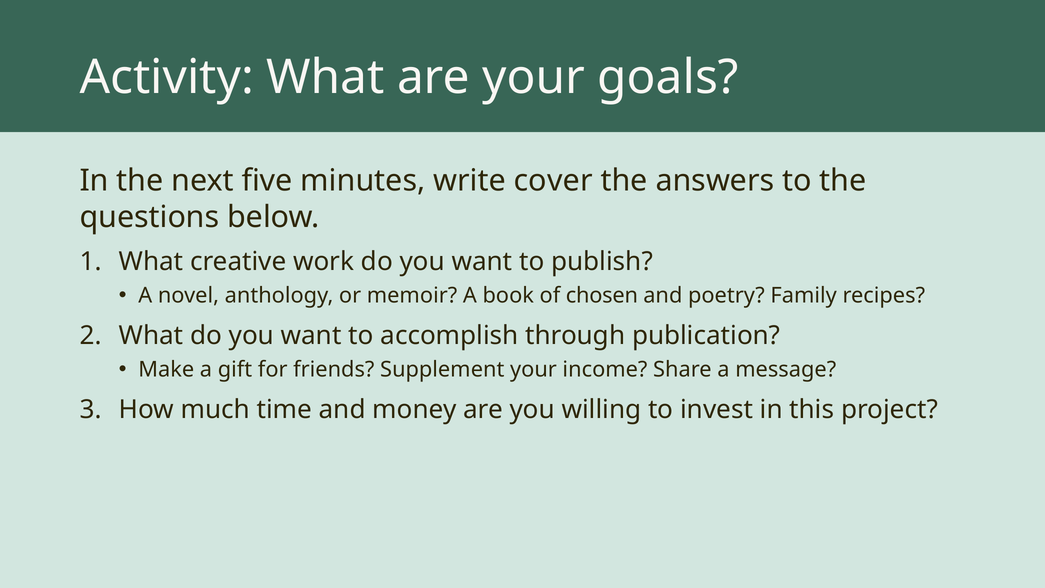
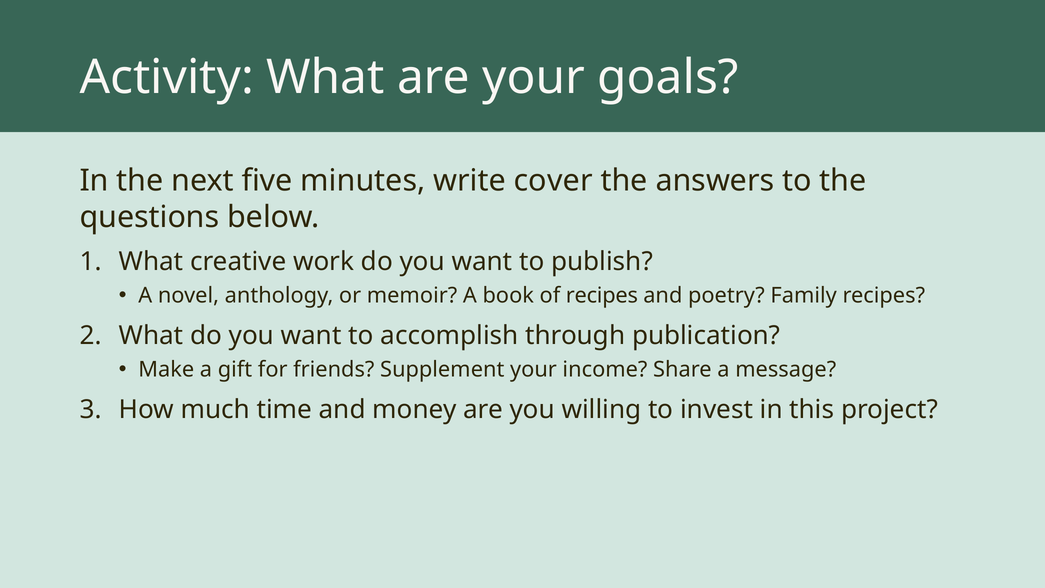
of chosen: chosen -> recipes
